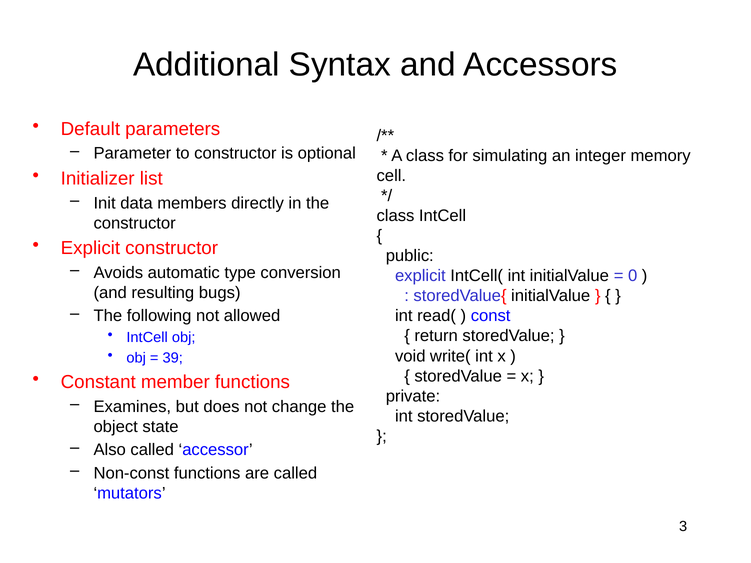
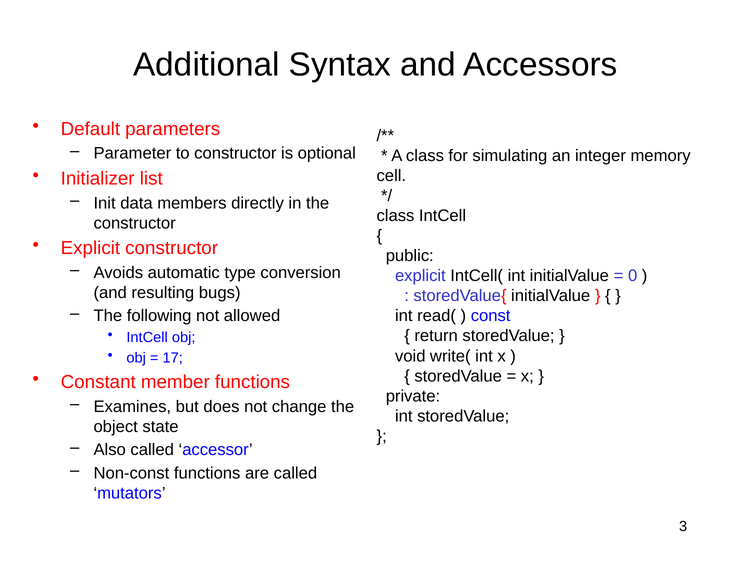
39: 39 -> 17
